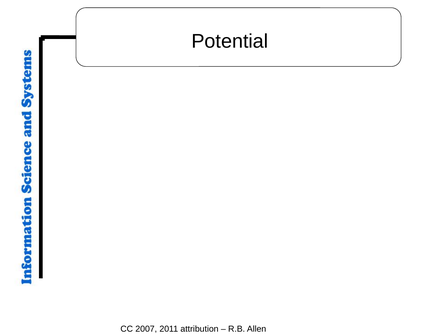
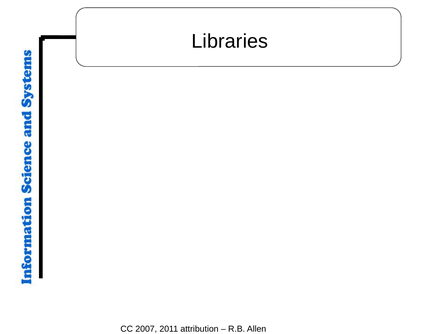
Potential: Potential -> Libraries
